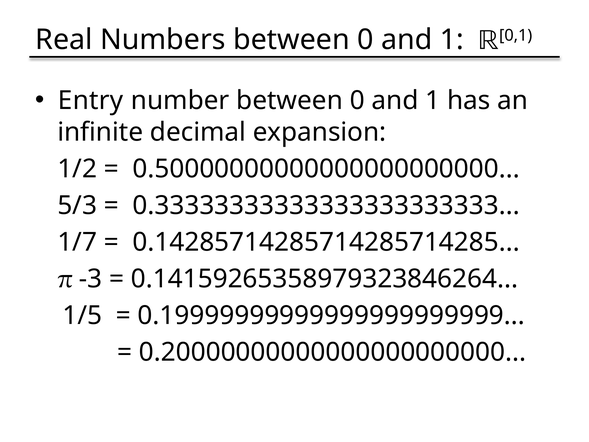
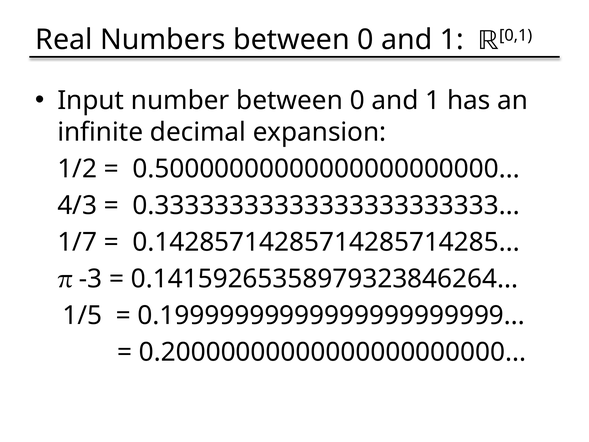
Entry: Entry -> Input
5/3: 5/3 -> 4/3
